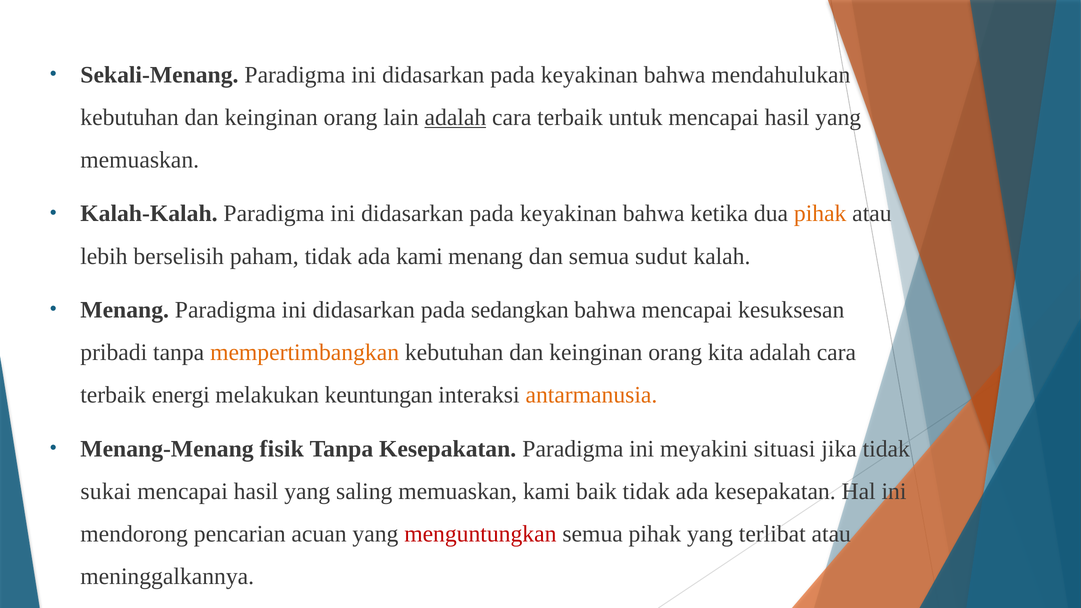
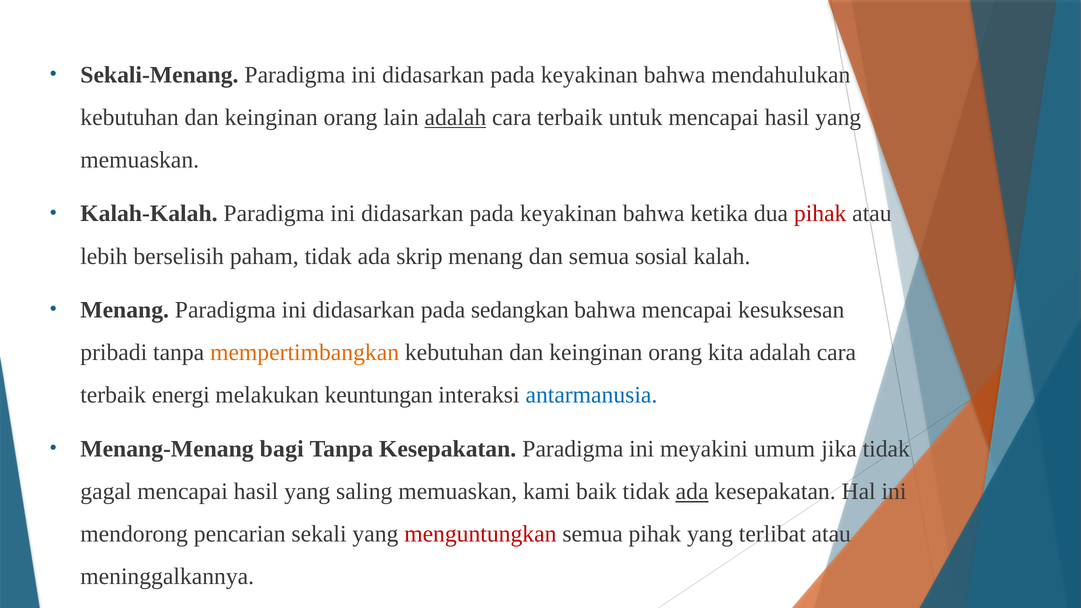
pihak at (820, 214) colour: orange -> red
ada kami: kami -> skrip
sudut: sudut -> sosial
antarmanusia colour: orange -> blue
fisik: fisik -> bagi
situasi: situasi -> umum
sukai: sukai -> gagal
ada at (692, 492) underline: none -> present
acuan: acuan -> sekali
